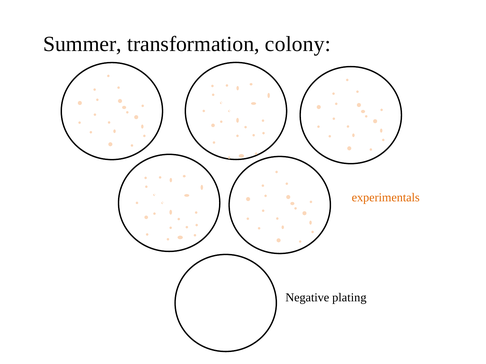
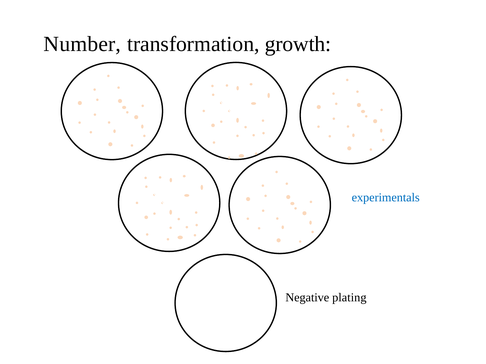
Summer: Summer -> Number
colony: colony -> growth
experimentals colour: orange -> blue
